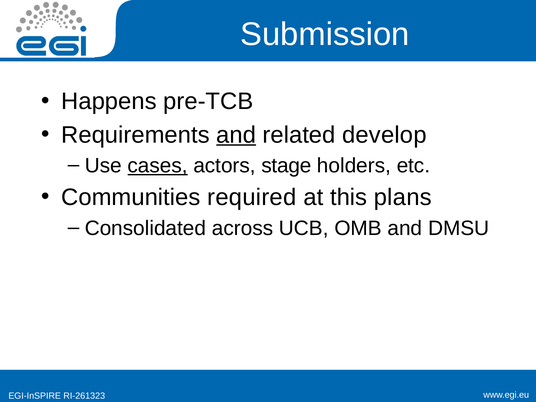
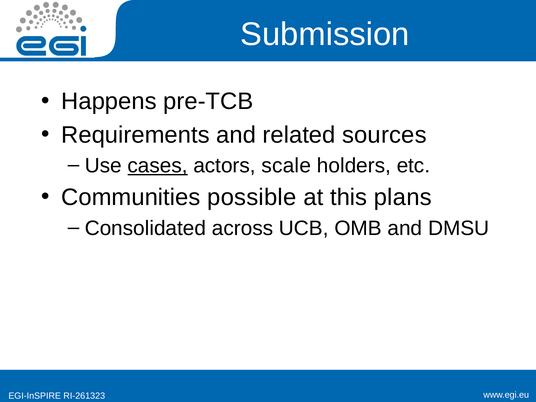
and at (236, 135) underline: present -> none
develop: develop -> sources
stage: stage -> scale
required: required -> possible
